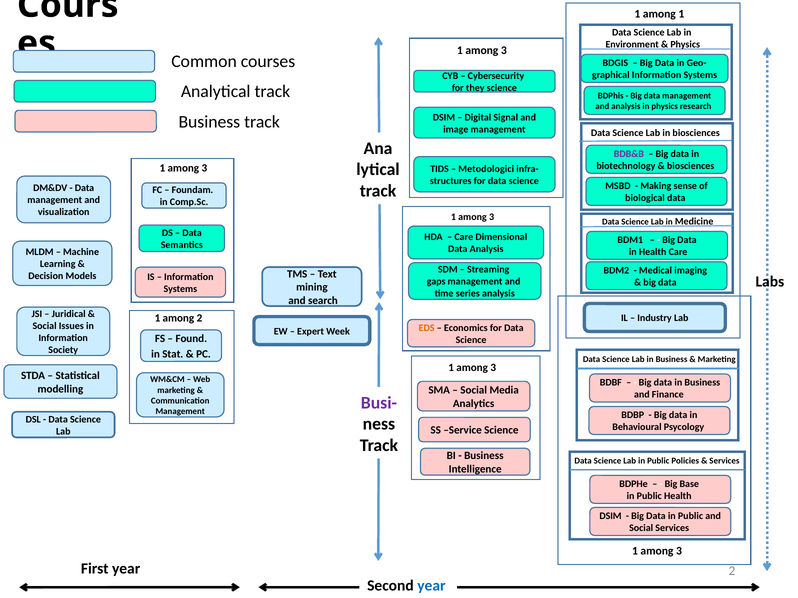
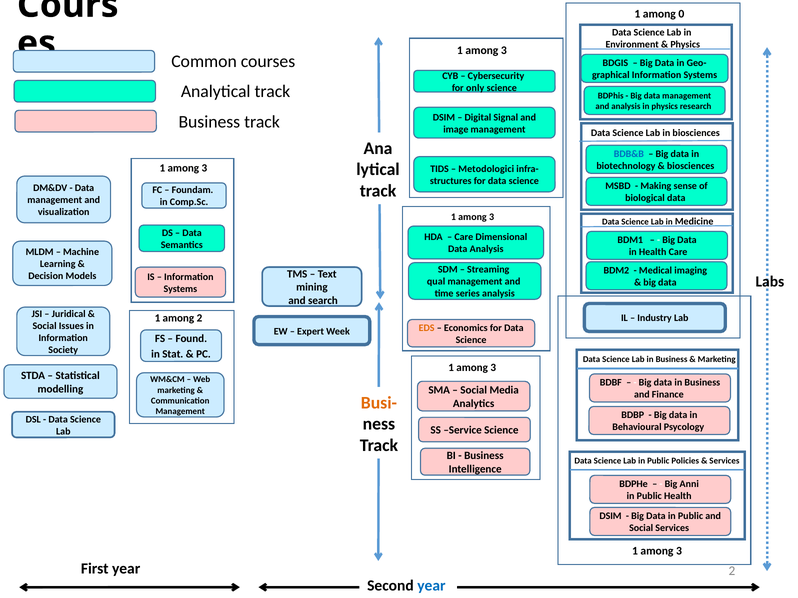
among 1: 1 -> 0
they: they -> only
BDB&B colour: purple -> blue
gaps: gaps -> qual
Busi- colour: purple -> orange
Base: Base -> Anni
